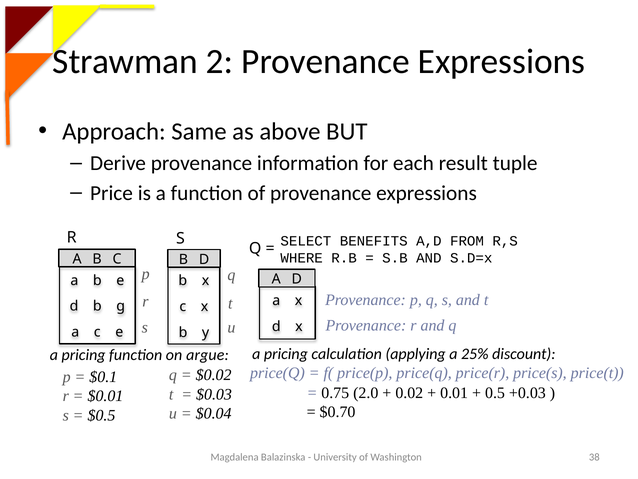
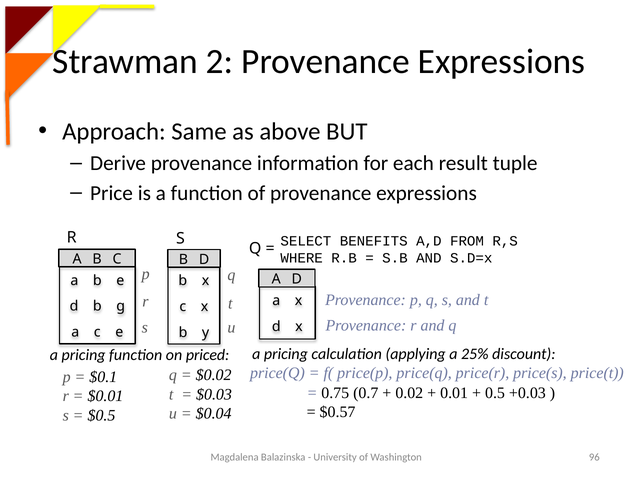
argue: argue -> priced
2.0: 2.0 -> 0.7
$0.70: $0.70 -> $0.57
38: 38 -> 96
